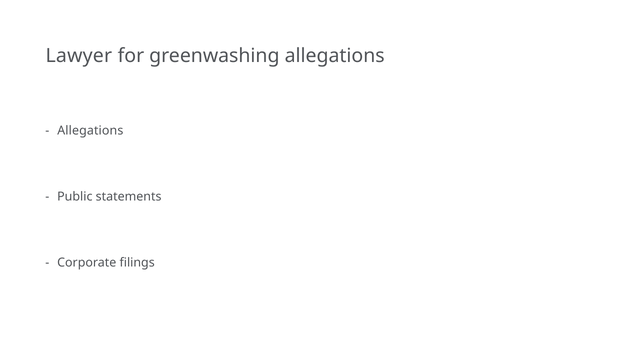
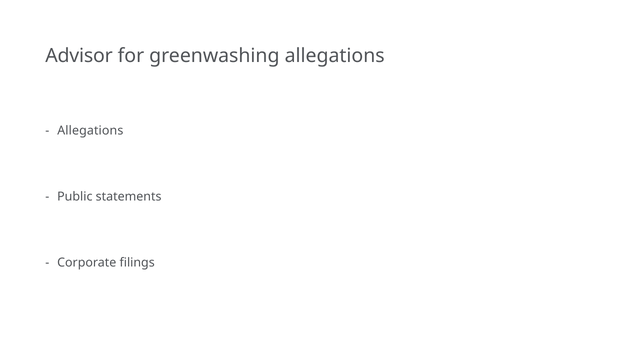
Lawyer: Lawyer -> Advisor
